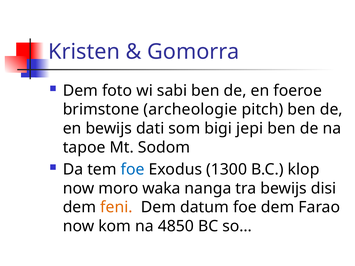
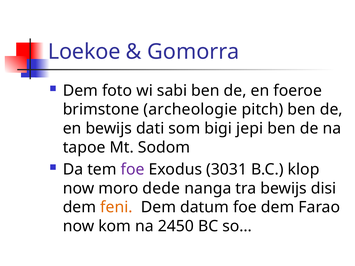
Kristen: Kristen -> Loekoe
foe at (133, 170) colour: blue -> purple
1300: 1300 -> 3031
waka: waka -> dede
4850: 4850 -> 2450
